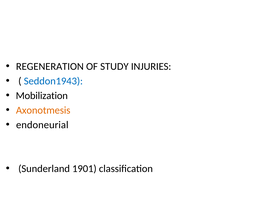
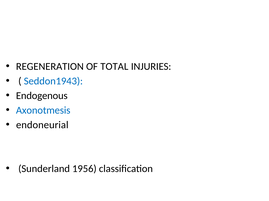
STUDY: STUDY -> TOTAL
Mobilization: Mobilization -> Endogenous
Axonotmesis colour: orange -> blue
1901: 1901 -> 1956
